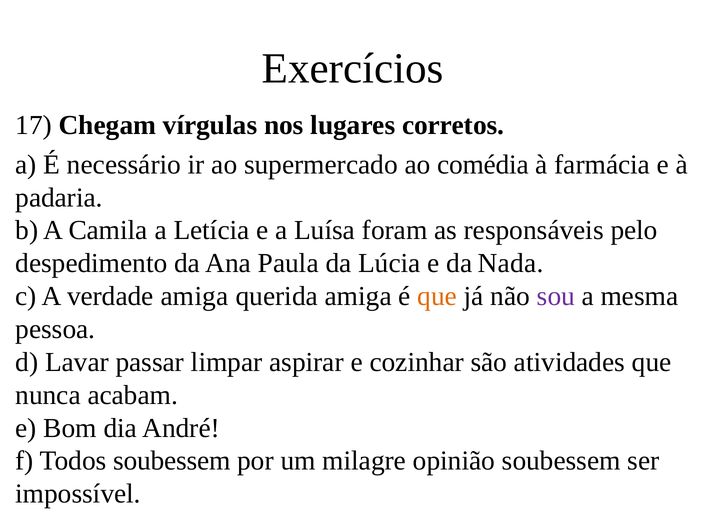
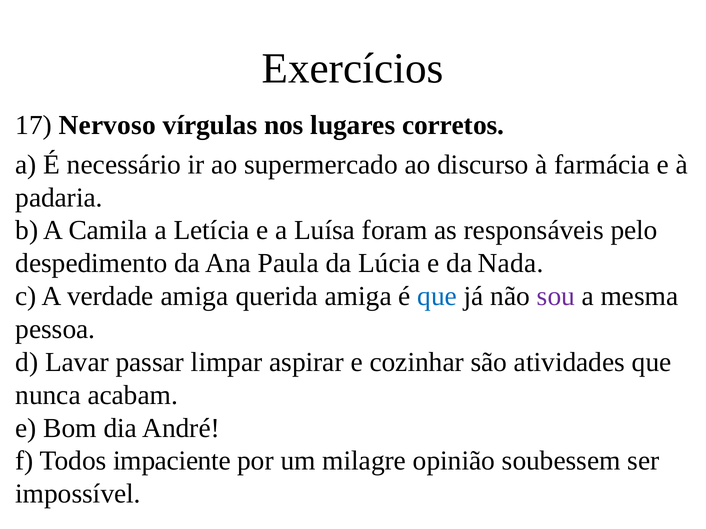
Chegam: Chegam -> Nervoso
comédia: comédia -> discurso
que at (437, 297) colour: orange -> blue
Todos soubessem: soubessem -> impaciente
